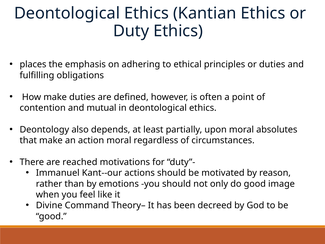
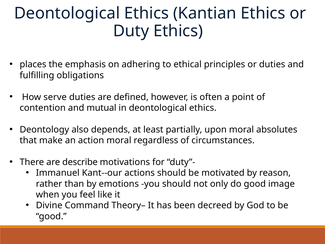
How make: make -> serve
reached: reached -> describe
